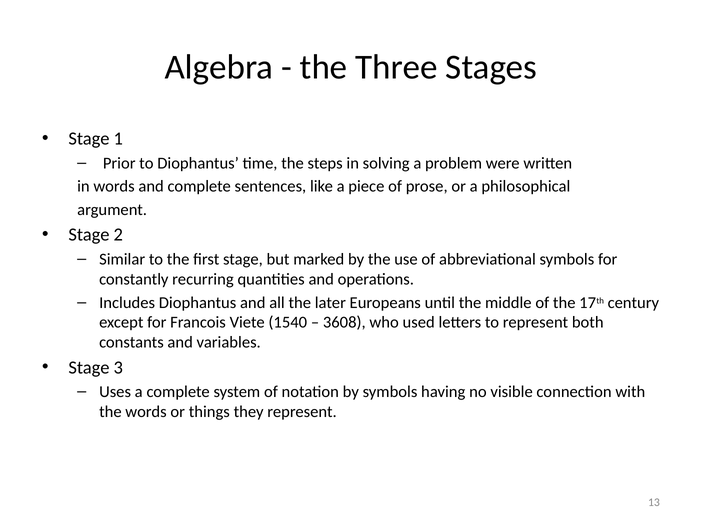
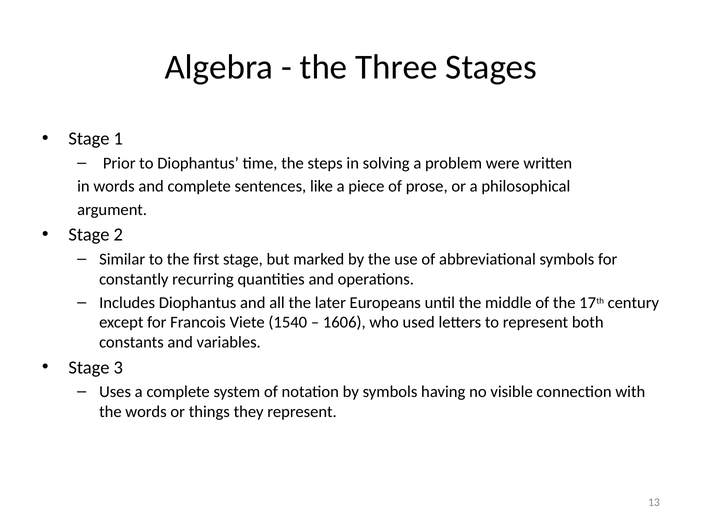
3608: 3608 -> 1606
